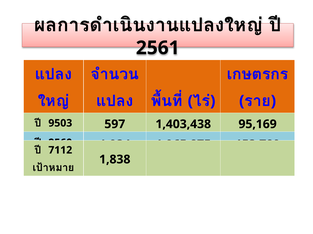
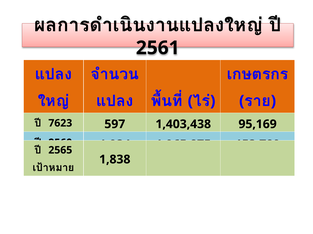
9503: 9503 -> 7623
7112: 7112 -> 2565
